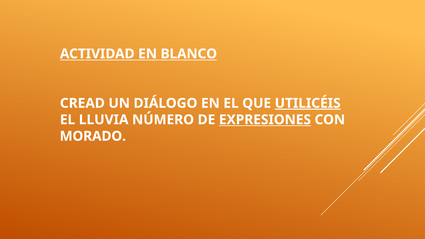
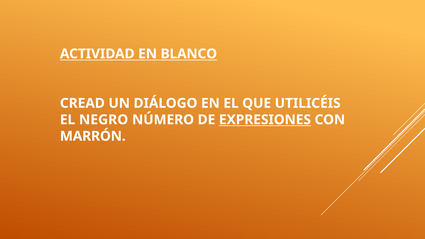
UTILICÉIS underline: present -> none
LLUVIA: LLUVIA -> NEGRO
MORADO: MORADO -> MARRÓN
